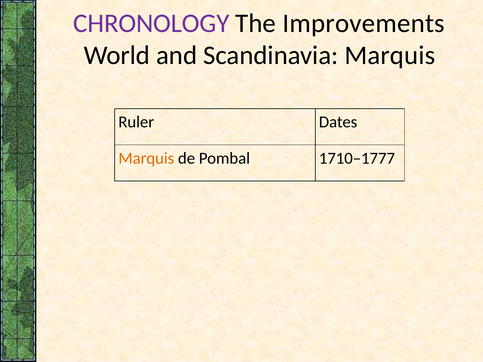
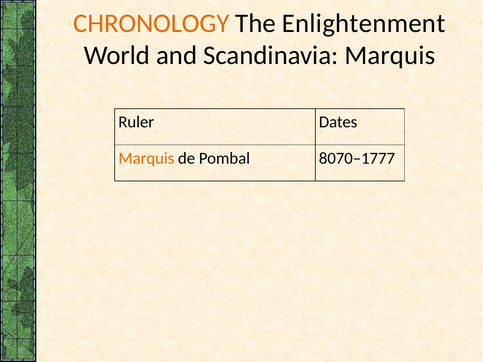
CHRONOLOGY colour: purple -> orange
Improvements: Improvements -> Enlightenment
1710–1777: 1710–1777 -> 8070–1777
